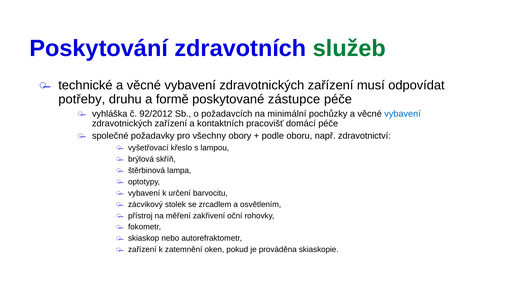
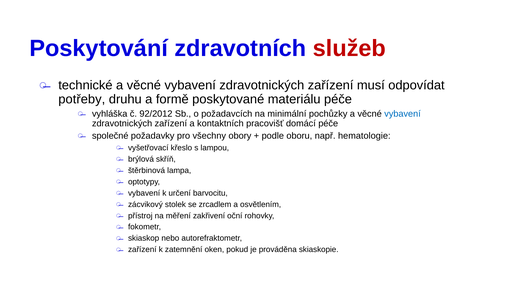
služeb colour: green -> red
zástupce: zástupce -> materiálu
zdravotnictví: zdravotnictví -> hematologie
